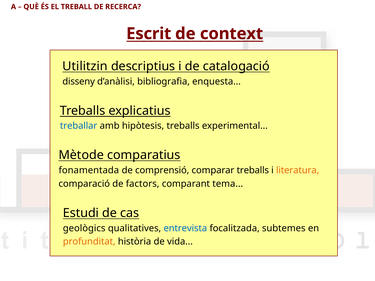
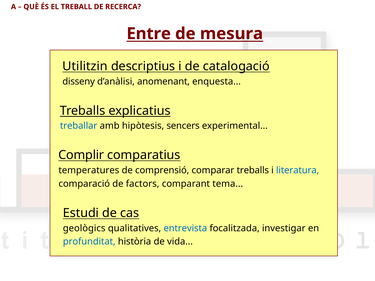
Escrit: Escrit -> Entre
context: context -> mesura
bibliografia: bibliografia -> anomenant
hipòtesis treballs: treballs -> sencers
Mètode: Mètode -> Complir
fonamentada: fonamentada -> temperatures
literatura colour: orange -> blue
subtemes: subtemes -> investigar
profunditat colour: orange -> blue
